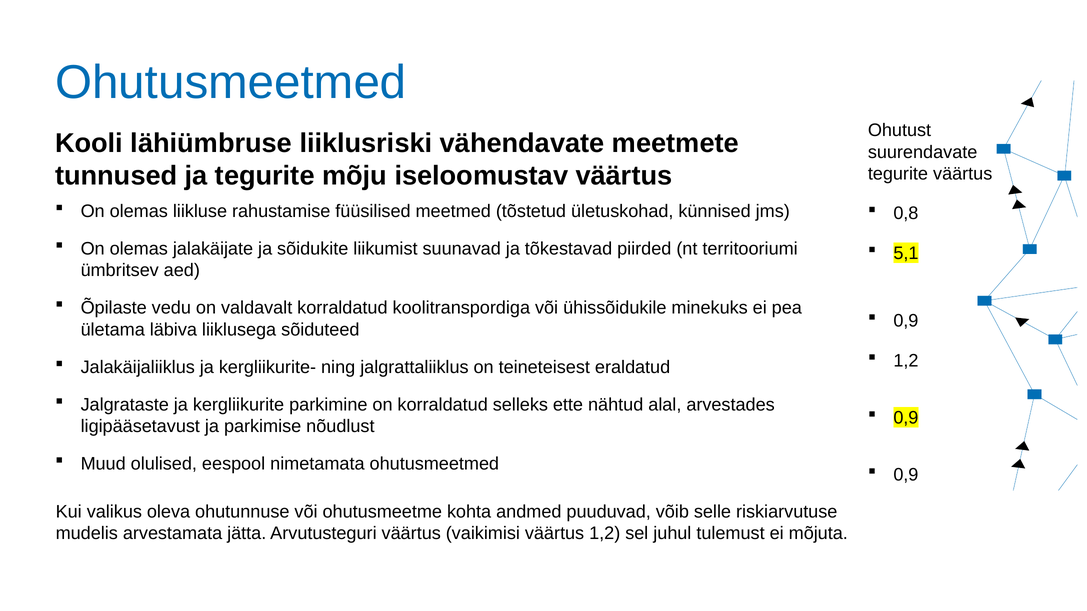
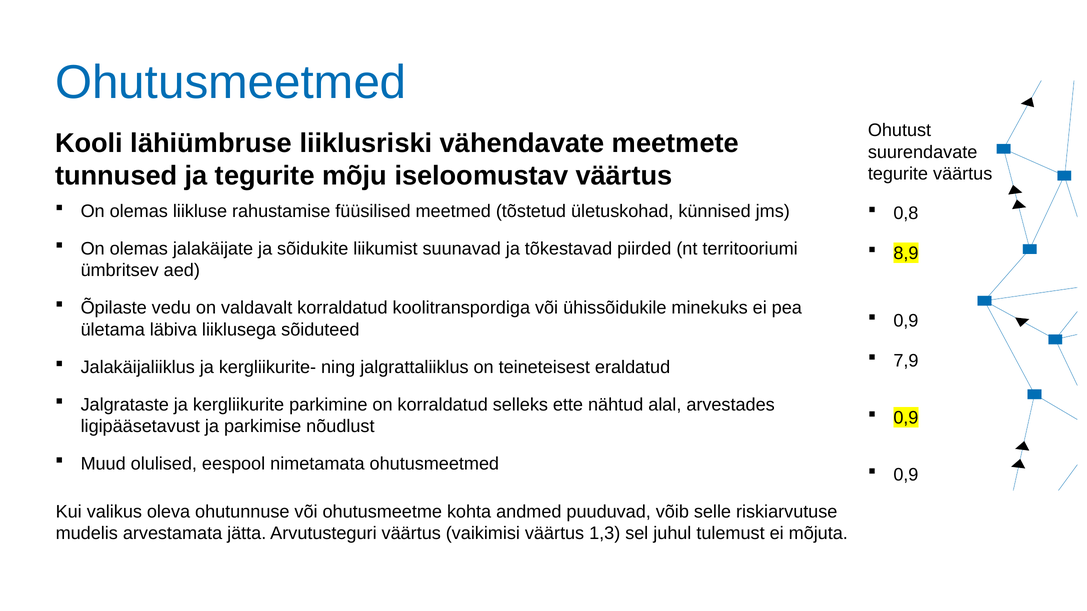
5,1: 5,1 -> 8,9
1,2 at (906, 361): 1,2 -> 7,9
väärtus 1,2: 1,2 -> 1,3
